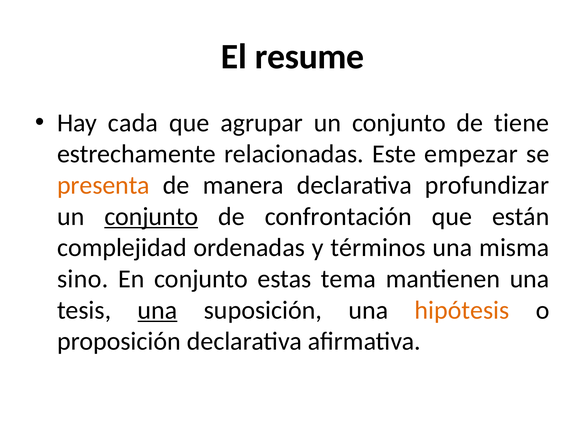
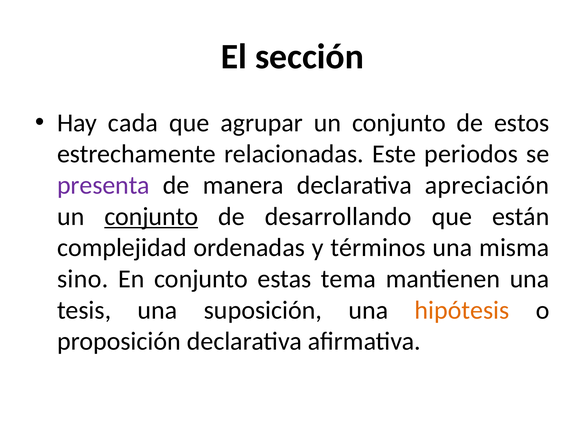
resume: resume -> sección
tiene: tiene -> estos
empezar: empezar -> periodos
presenta colour: orange -> purple
profundizar: profundizar -> apreciación
confrontación: confrontación -> desarrollando
una at (158, 310) underline: present -> none
